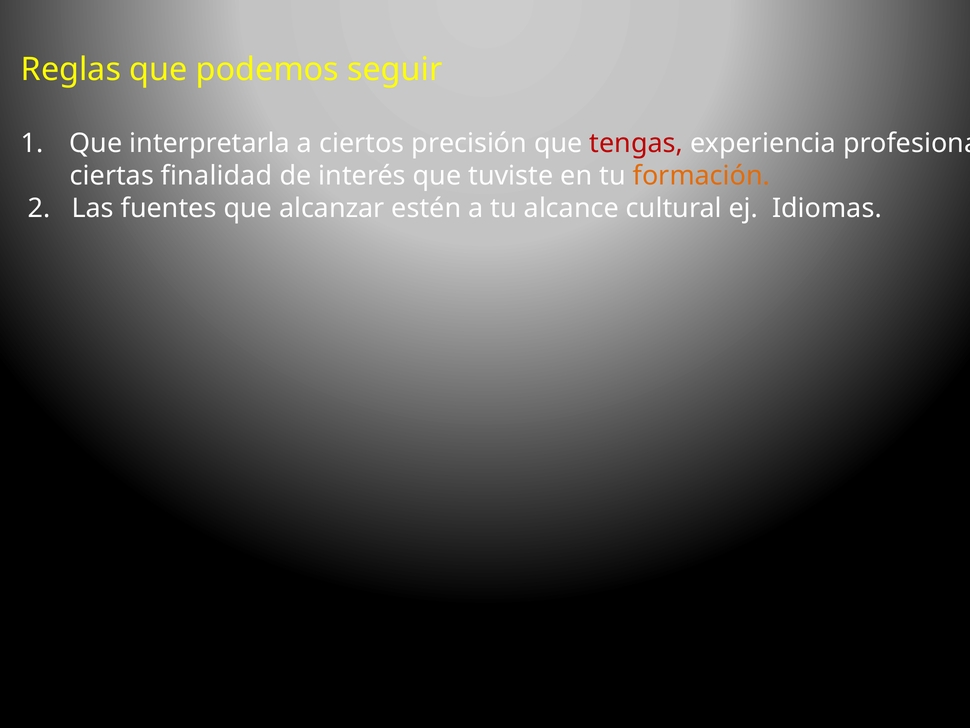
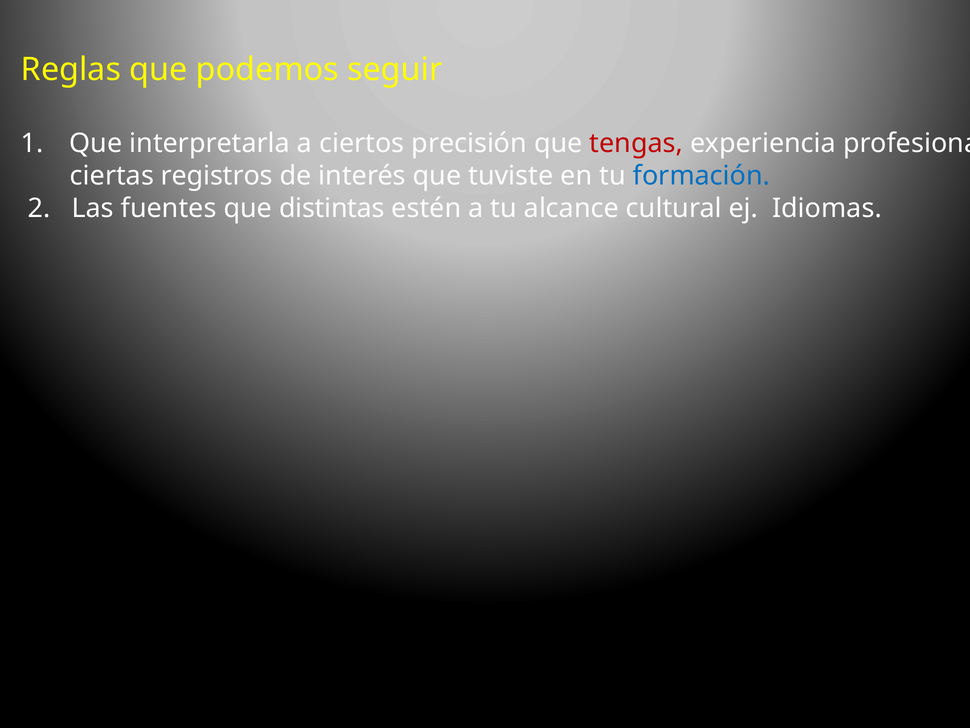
finalidad: finalidad -> registros
formación colour: orange -> blue
alcanzar: alcanzar -> distintas
